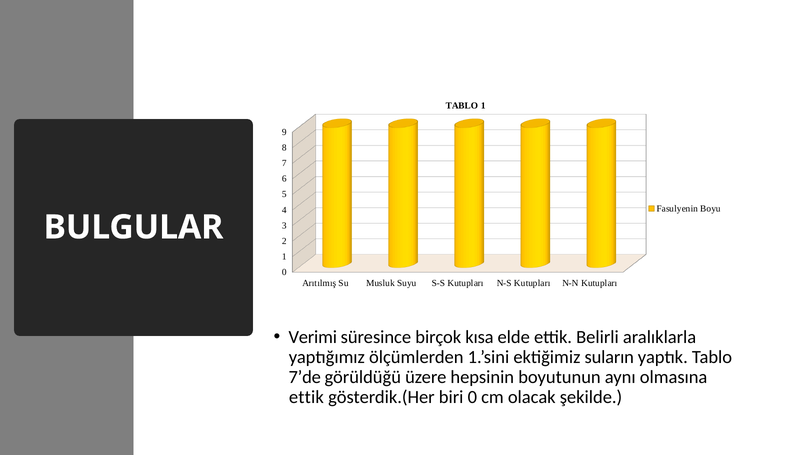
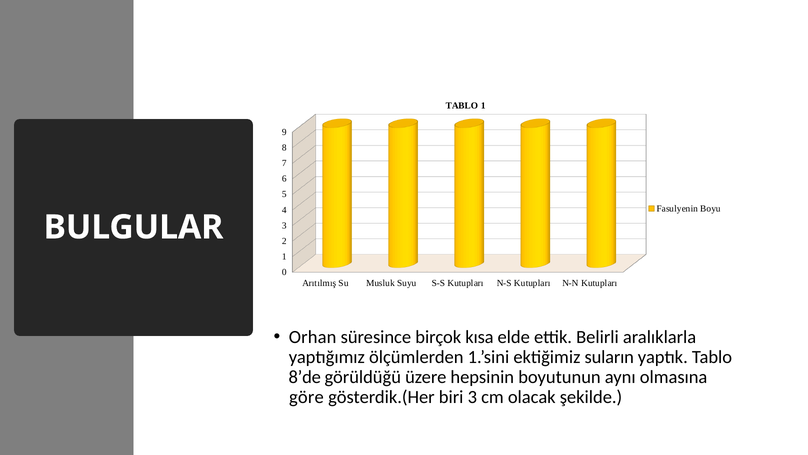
Verimi: Verimi -> Orhan
7’de: 7’de -> 8’de
ettik at (306, 397): ettik -> göre
biri 0: 0 -> 3
